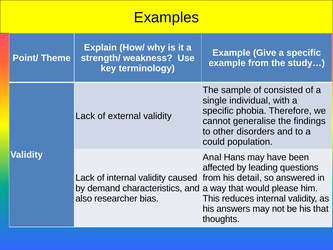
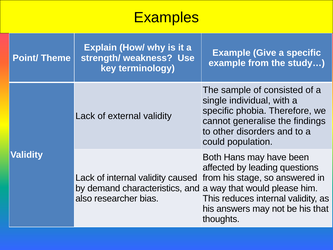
Anal: Anal -> Both
detail: detail -> stage
